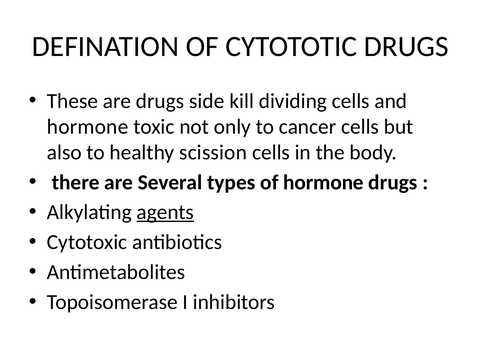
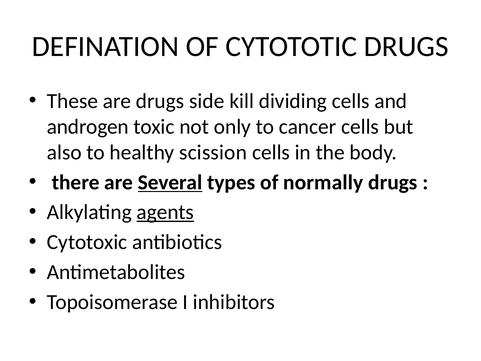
hormone at (88, 127): hormone -> androgen
Several underline: none -> present
of hormone: hormone -> normally
